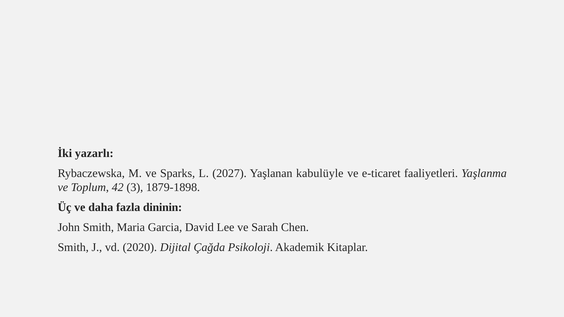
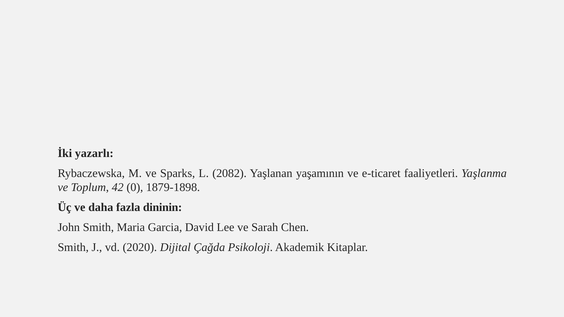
2027: 2027 -> 2082
kabulüyle: kabulüyle -> yaşamının
3: 3 -> 0
